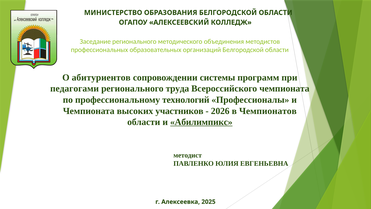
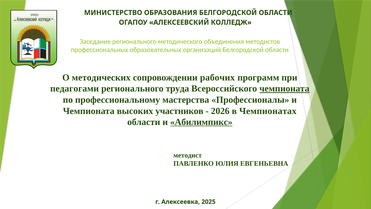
абитуриентов: абитуриентов -> методических
системы: системы -> рабочих
чемпионата at (284, 89) underline: none -> present
технологий: технологий -> мастерства
Чемпионатов: Чемпионатов -> Чемпионатах
